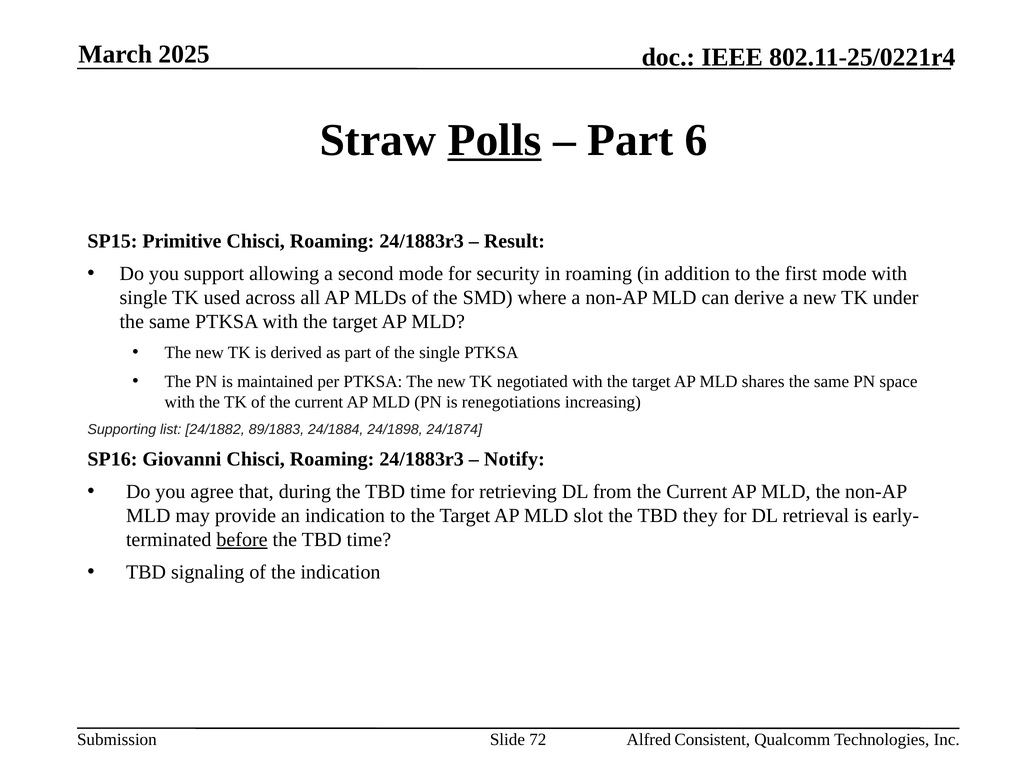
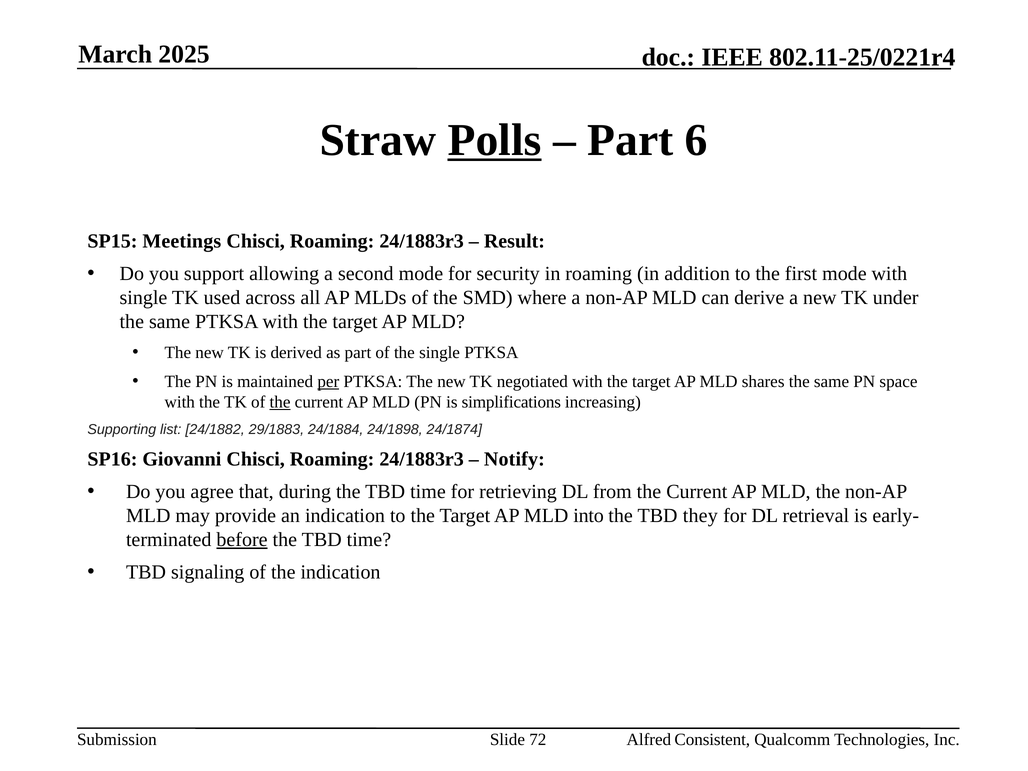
Primitive: Primitive -> Meetings
per underline: none -> present
the at (280, 402) underline: none -> present
renegotiations: renegotiations -> simplifications
89/1883: 89/1883 -> 29/1883
slot: slot -> into
